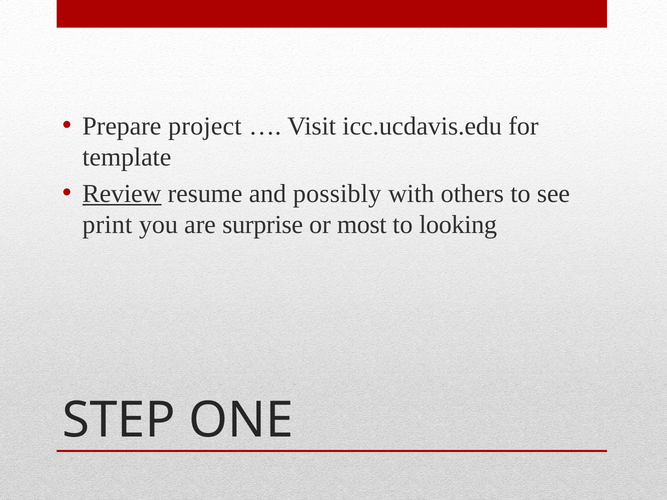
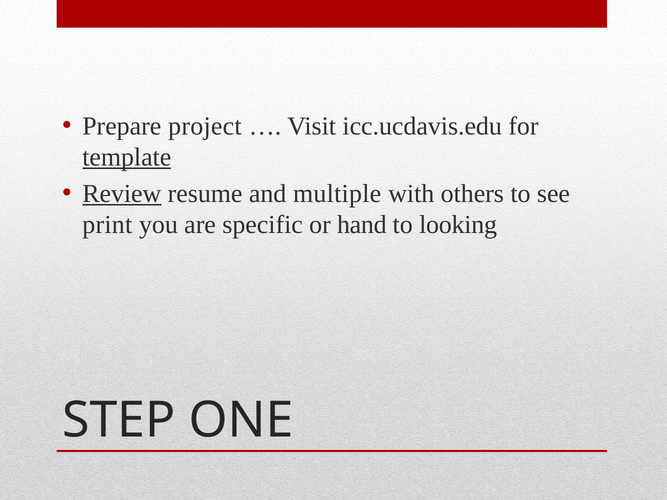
template underline: none -> present
possibly: possibly -> multiple
surprise: surprise -> specific
most: most -> hand
